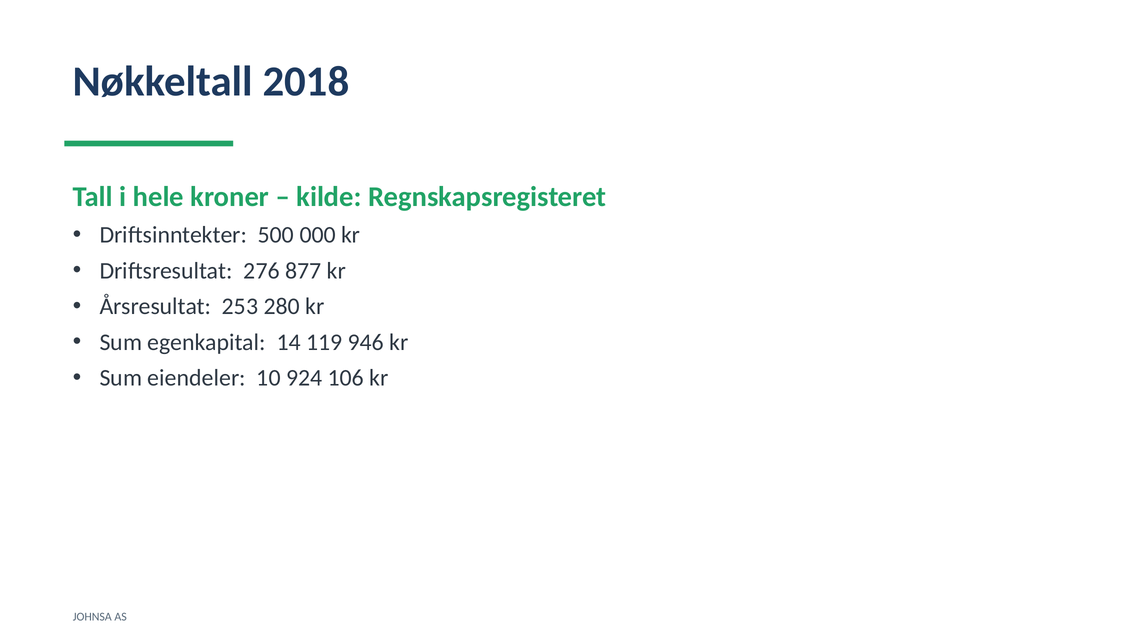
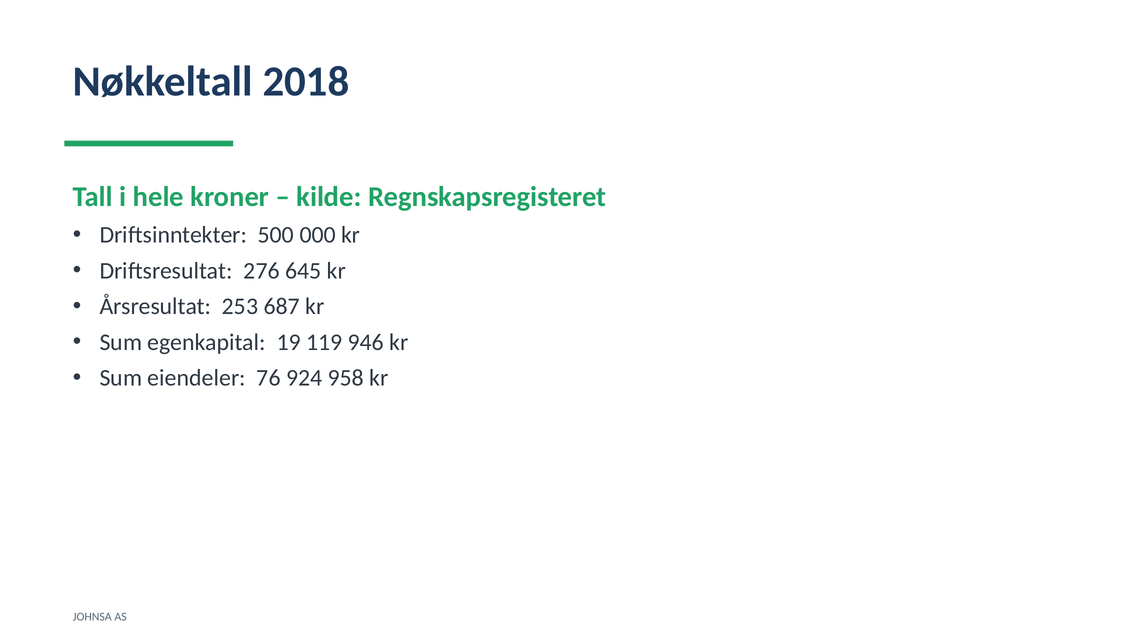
877: 877 -> 645
280: 280 -> 687
14: 14 -> 19
10: 10 -> 76
106: 106 -> 958
